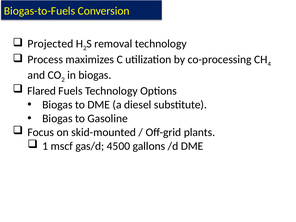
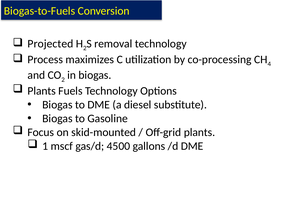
Flared at (42, 91): Flared -> Plants
